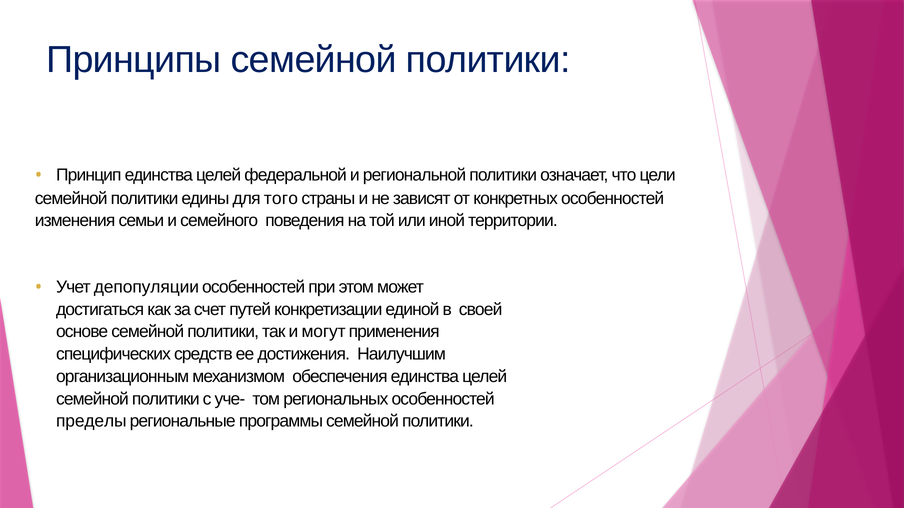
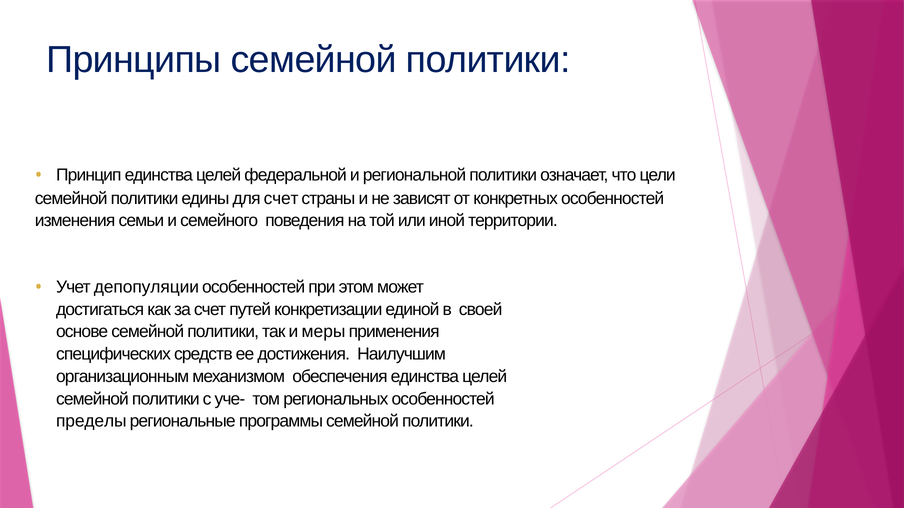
для того: того -> счет
могут: могут -> меры
